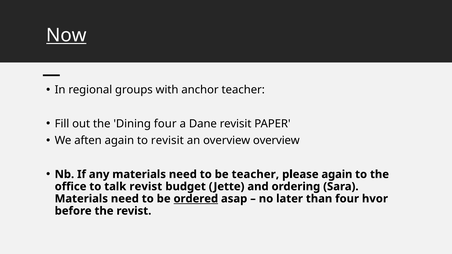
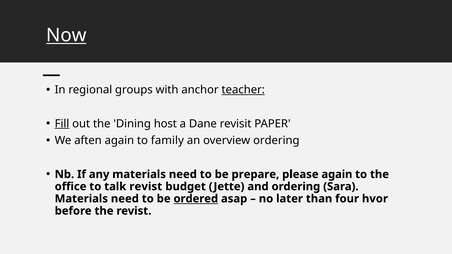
teacher at (243, 90) underline: none -> present
Fill underline: none -> present
Dining four: four -> host
to revisit: revisit -> family
overview overview: overview -> ordering
be teacher: teacher -> prepare
